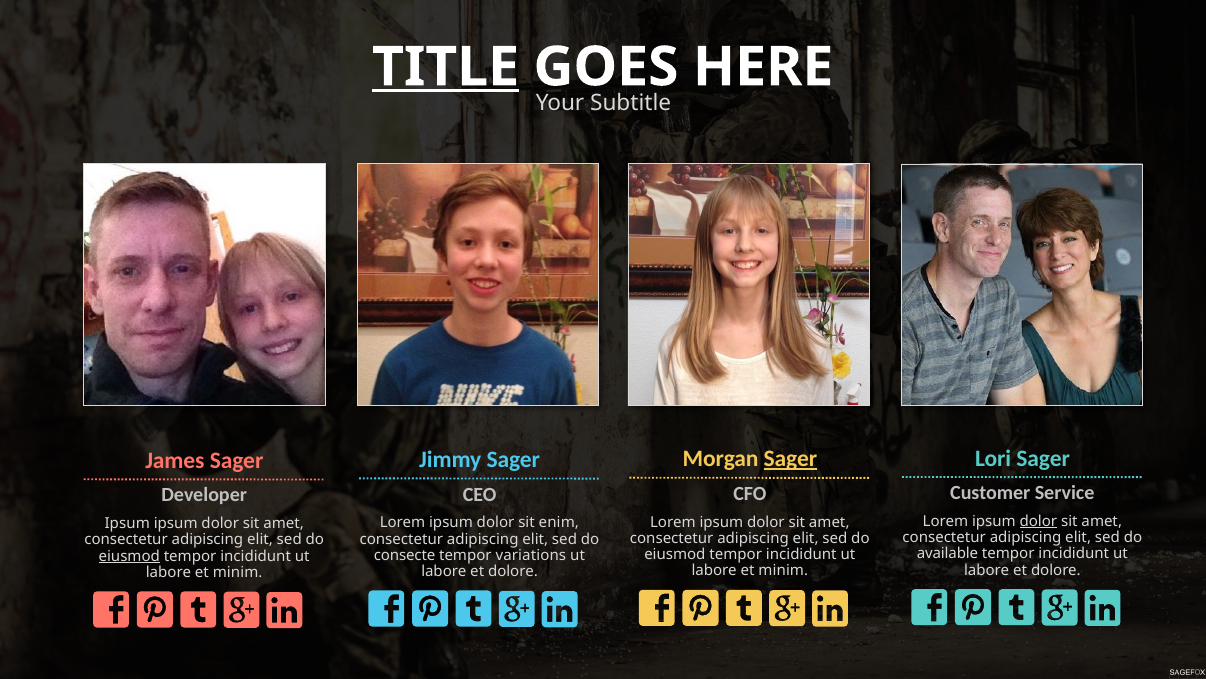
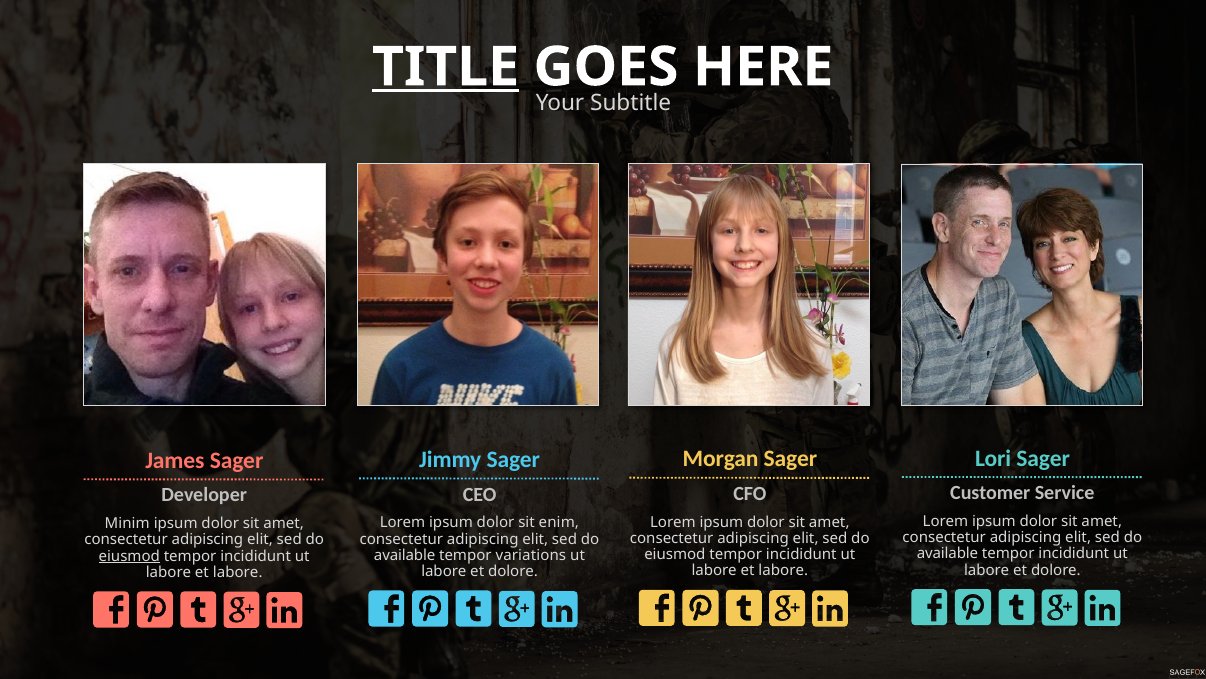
Sager at (791, 459) underline: present -> none
dolor at (1038, 521) underline: present -> none
Ipsum at (127, 523): Ipsum -> Minim
consecte at (405, 555): consecte -> available
minim at (783, 570): minim -> labore
minim at (238, 572): minim -> labore
